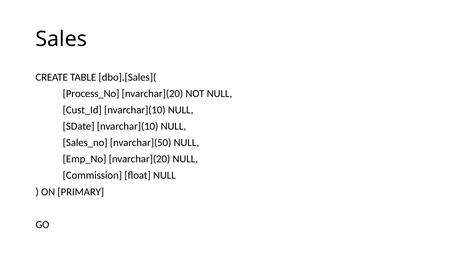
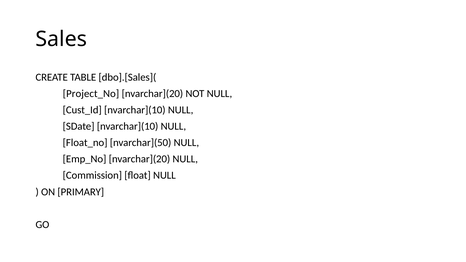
Process_No: Process_No -> Project_No
Sales_no: Sales_no -> Float_no
